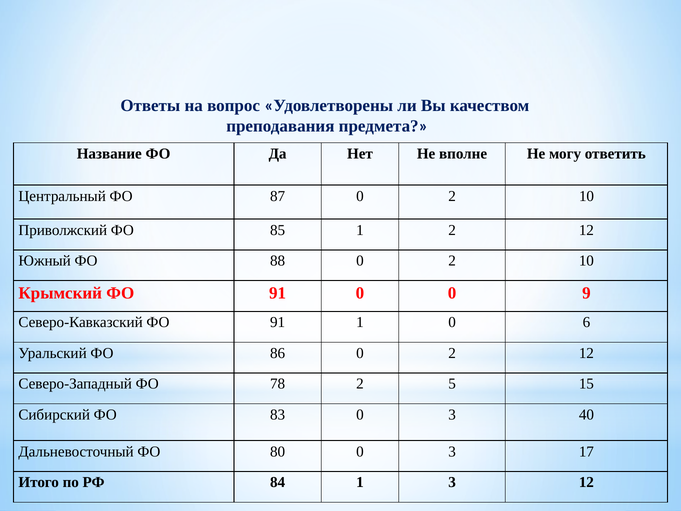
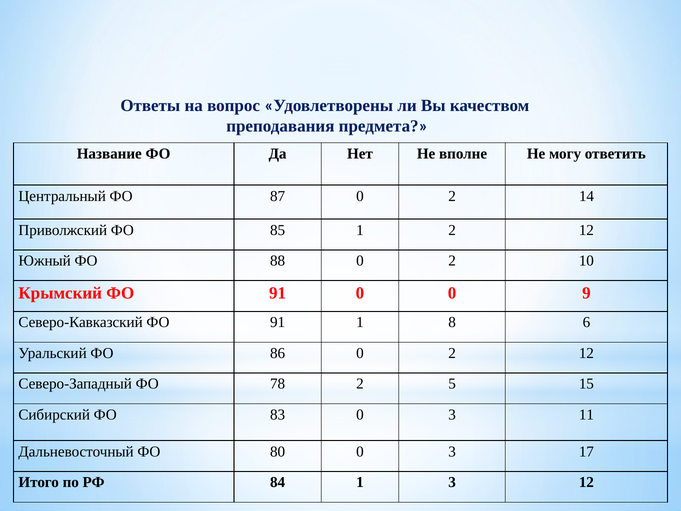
87 0 2 10: 10 -> 14
1 0: 0 -> 8
40: 40 -> 11
